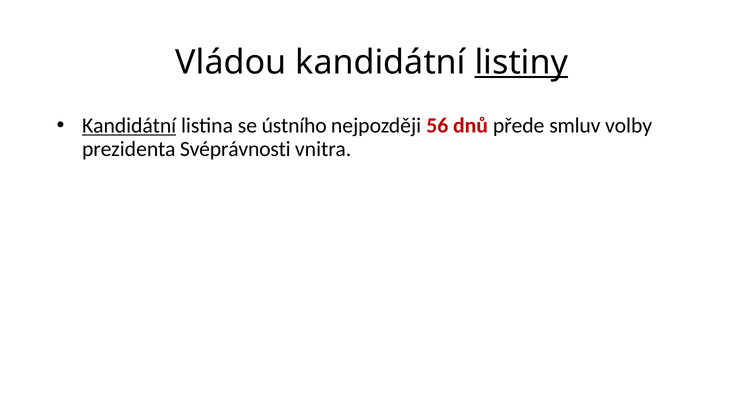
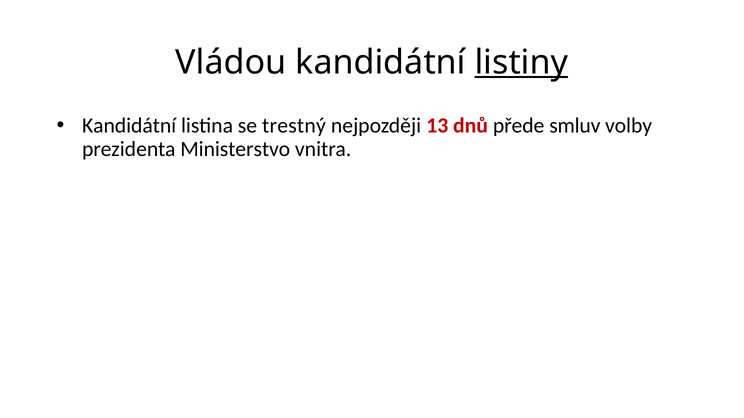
Kandidátní at (129, 126) underline: present -> none
ústního: ústního -> trestný
56: 56 -> 13
Svéprávnosti: Svéprávnosti -> Ministerstvo
